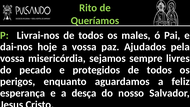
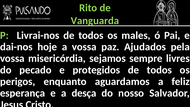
Queríamos: Queríamos -> Vanguarda
